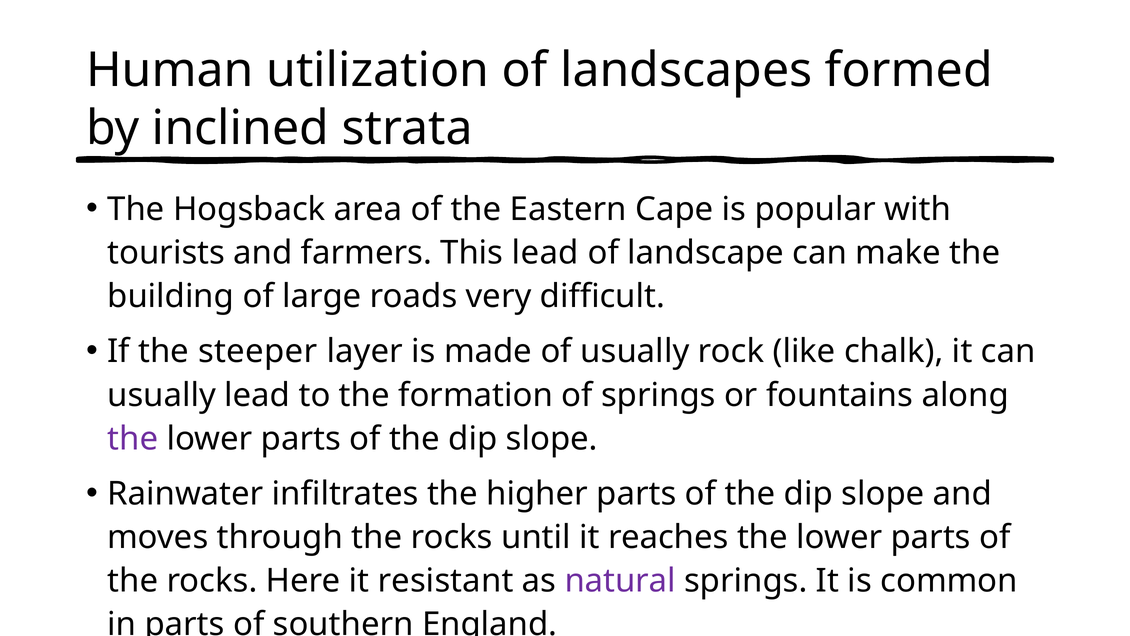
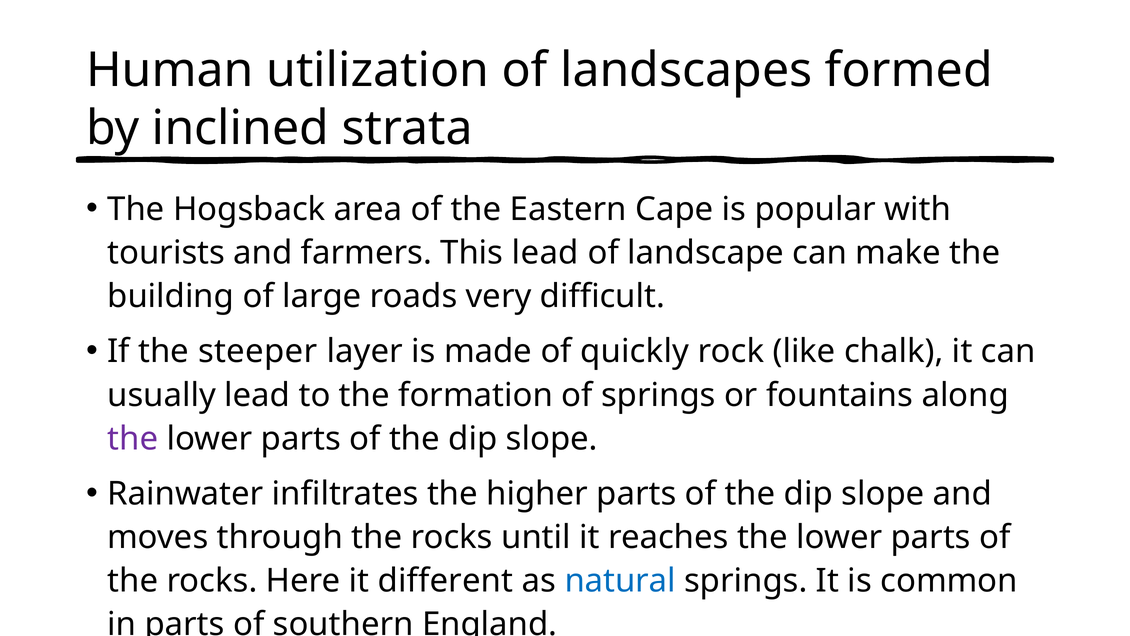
of usually: usually -> quickly
resistant: resistant -> different
natural colour: purple -> blue
